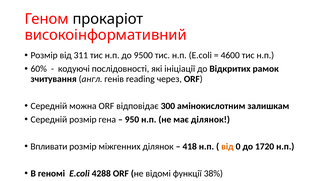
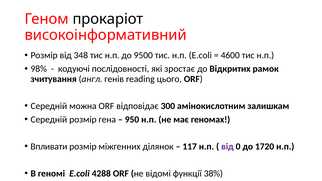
311: 311 -> 348
60%: 60% -> 98%
ініціації: ініціації -> зростає
через: через -> цього
має ділянок: ділянок -> геномах
418: 418 -> 117
від at (227, 147) colour: orange -> purple
